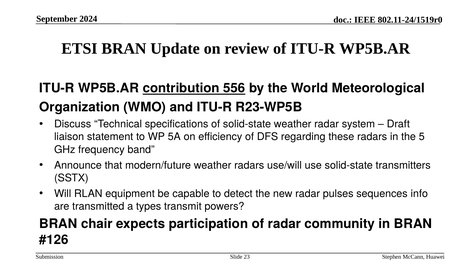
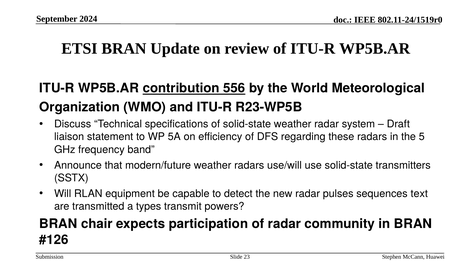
info: info -> text
